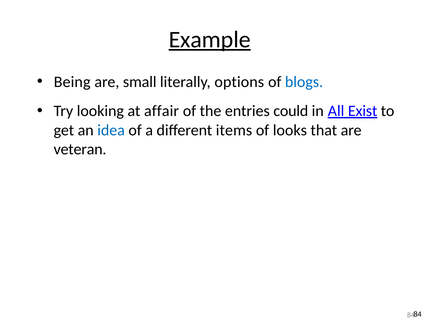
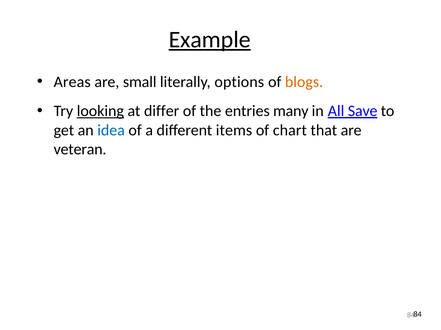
Being: Being -> Areas
blogs colour: blue -> orange
looking underline: none -> present
affair: affair -> differ
could: could -> many
Exist: Exist -> Save
looks: looks -> chart
